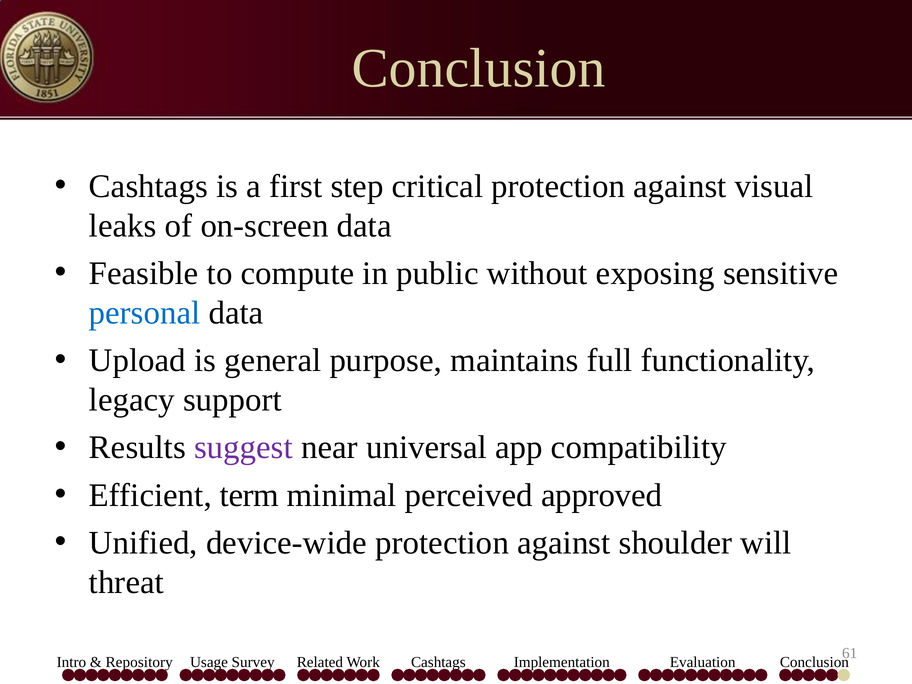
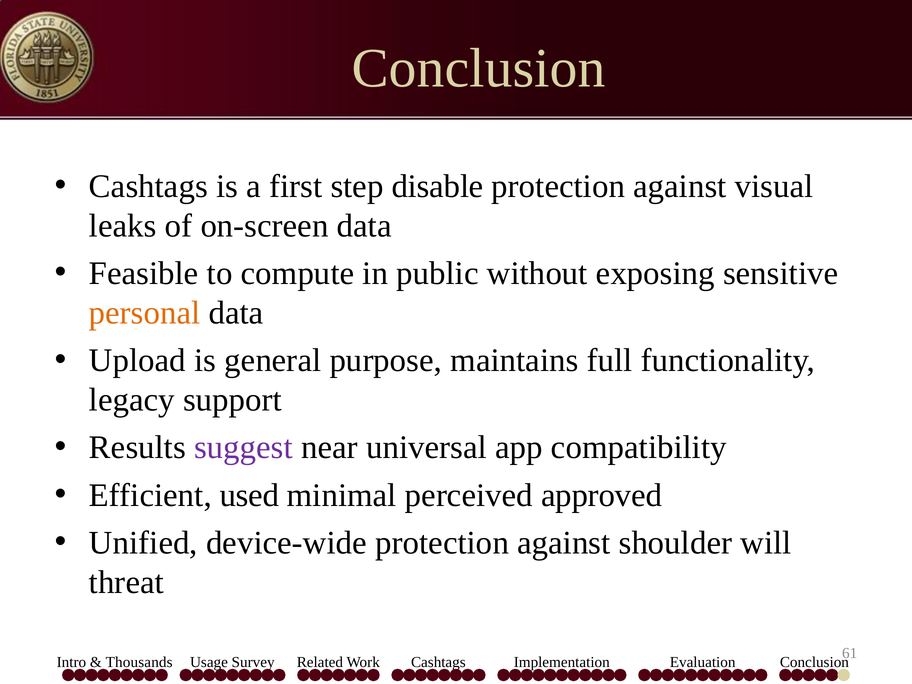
critical: critical -> disable
personal colour: blue -> orange
term: term -> used
Repository: Repository -> Thousands
